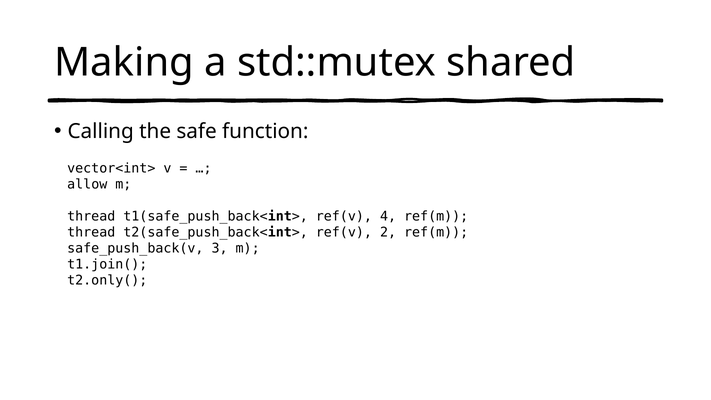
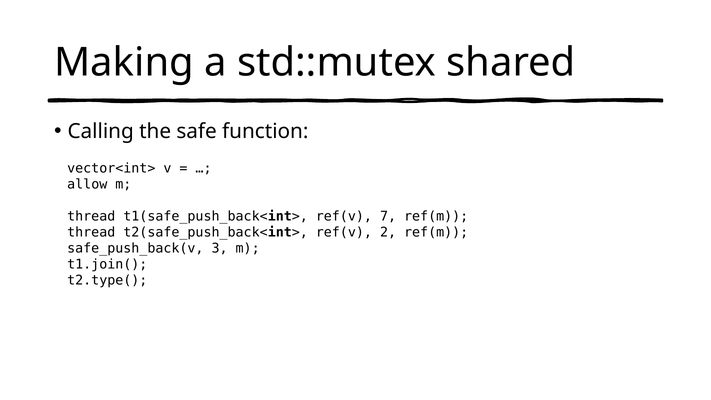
4: 4 -> 7
t2.only(: t2.only( -> t2.type(
